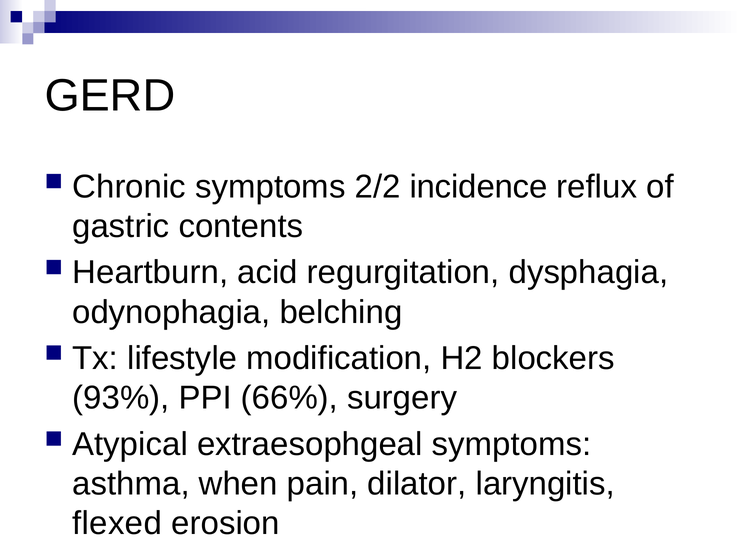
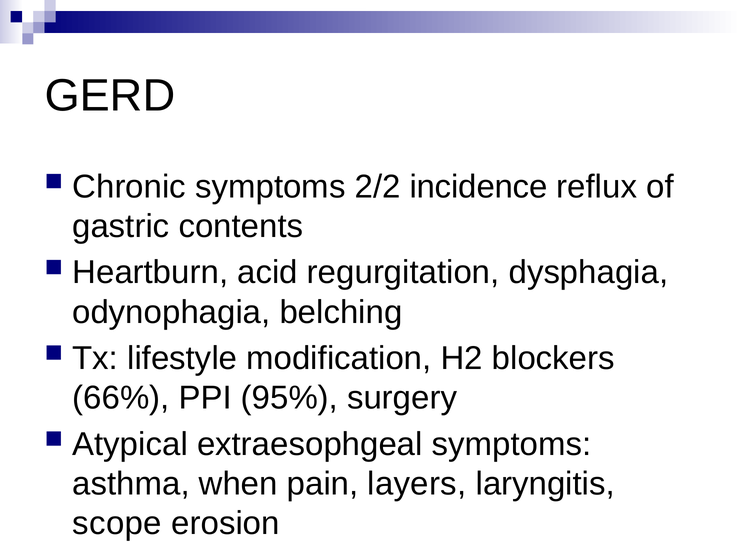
93%: 93% -> 66%
66%: 66% -> 95%
dilator: dilator -> layers
flexed: flexed -> scope
